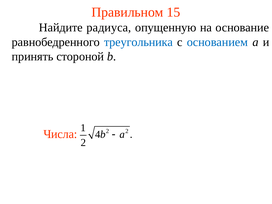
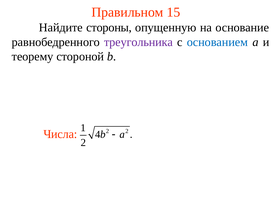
радиуса: радиуса -> стороны
треугольника colour: blue -> purple
принять: принять -> теорему
